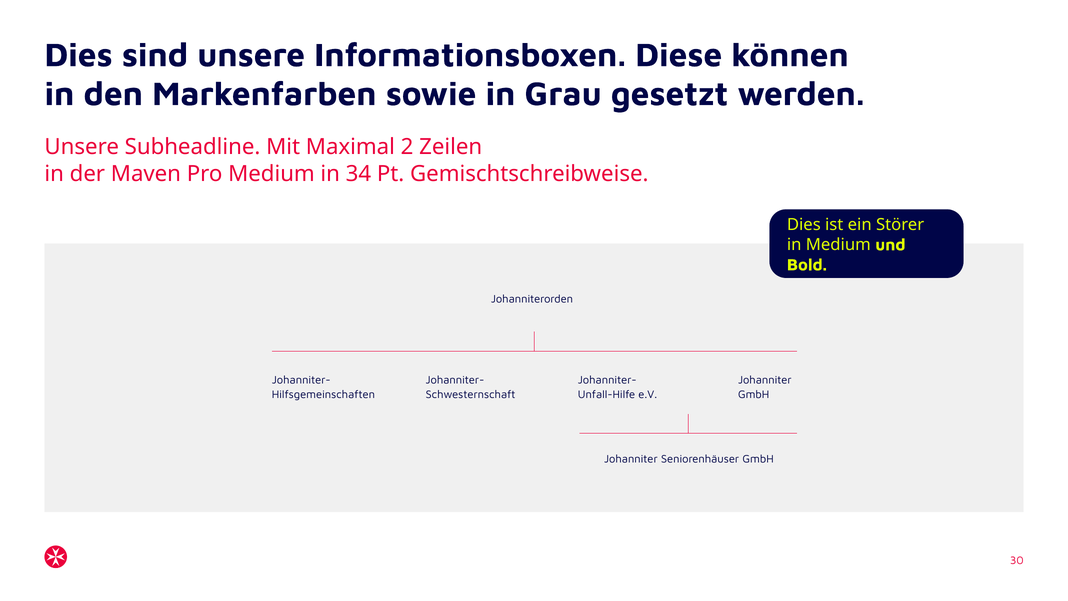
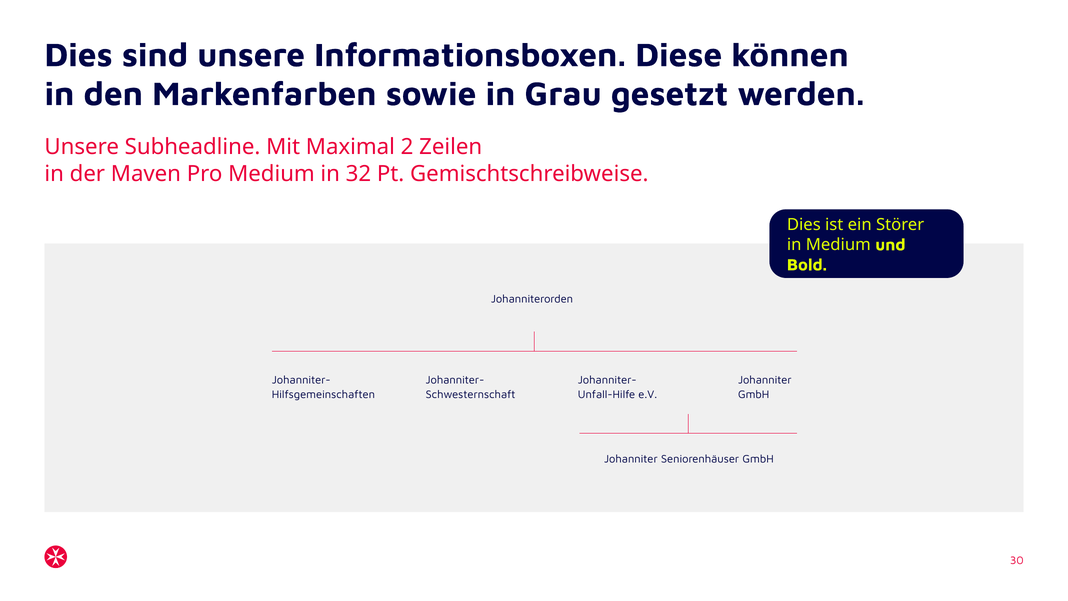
34: 34 -> 32
